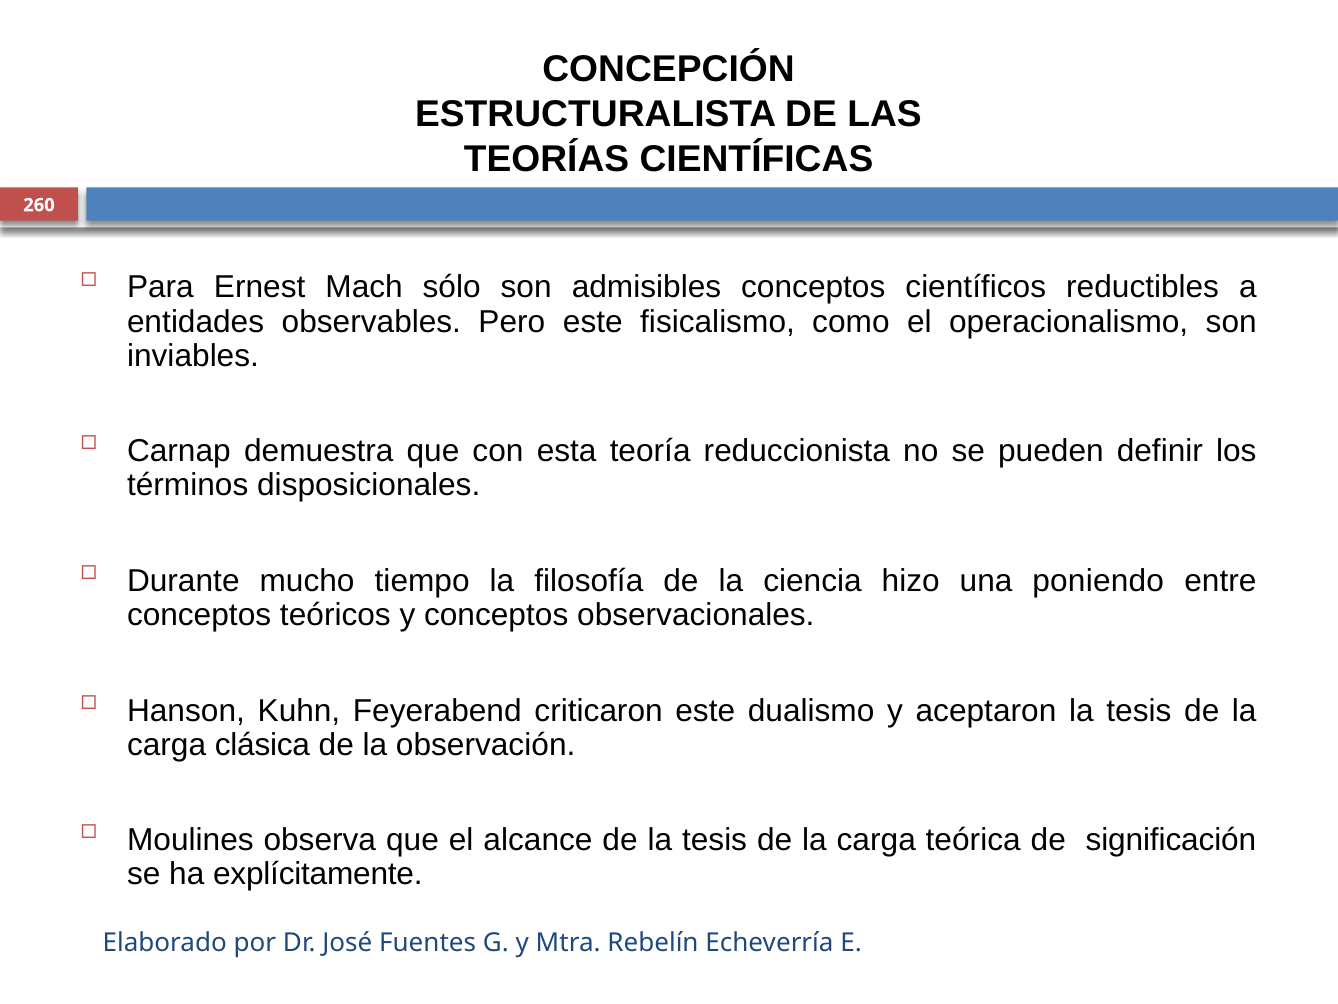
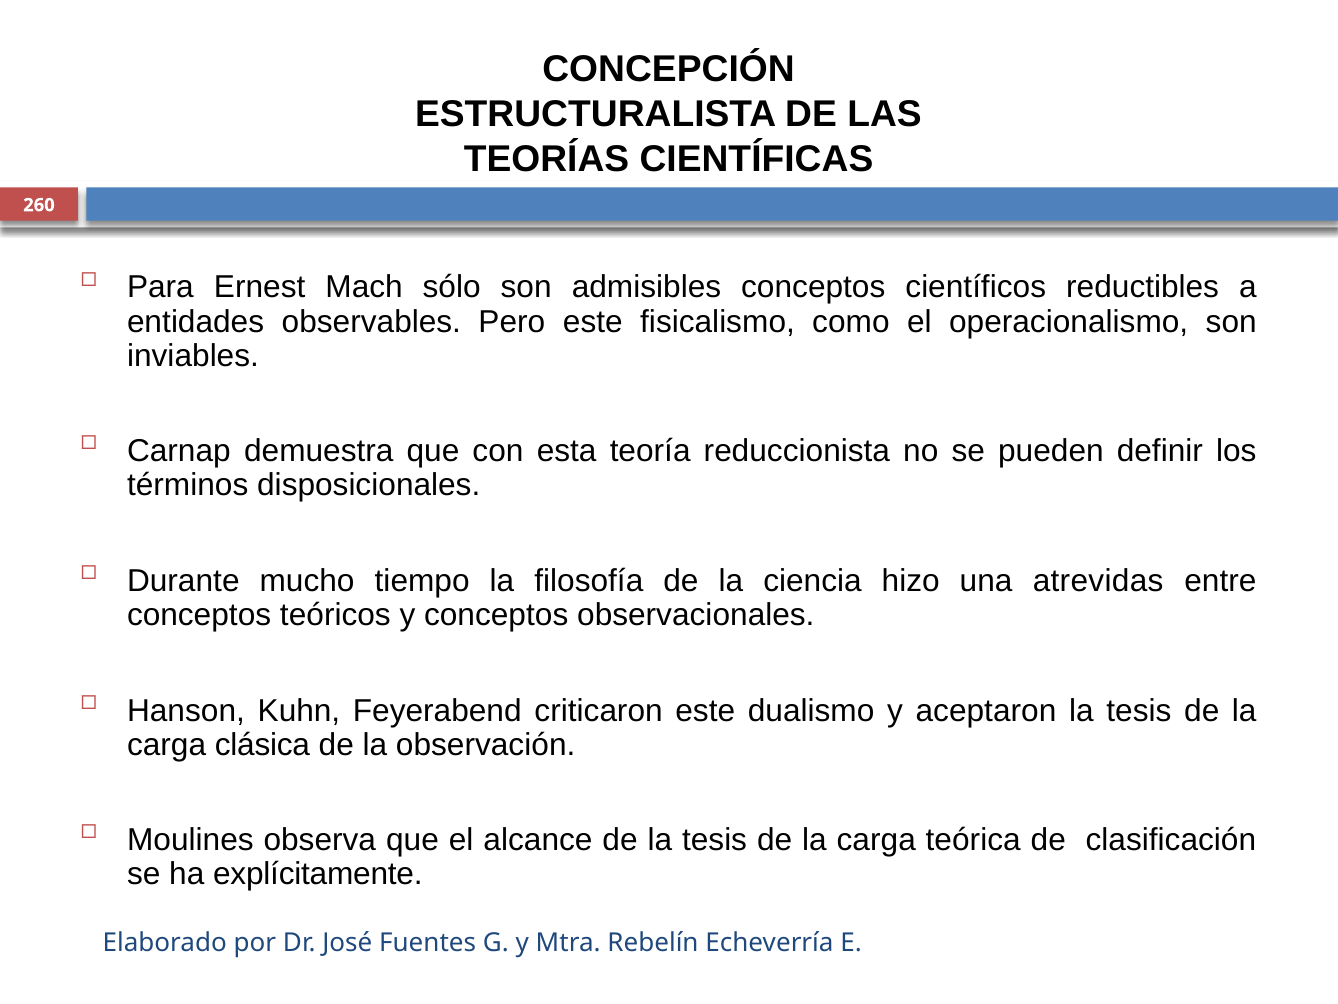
poniendo: poniendo -> atrevidas
significación: significación -> clasificación
